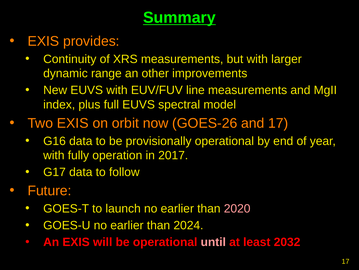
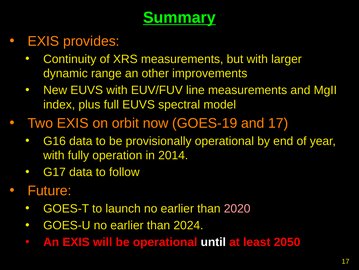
GOES-26: GOES-26 -> GOES-19
2017: 2017 -> 2014
until colour: pink -> white
2032: 2032 -> 2050
